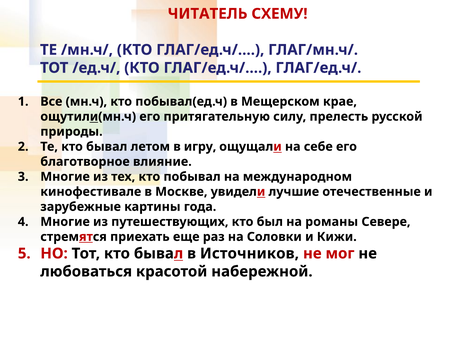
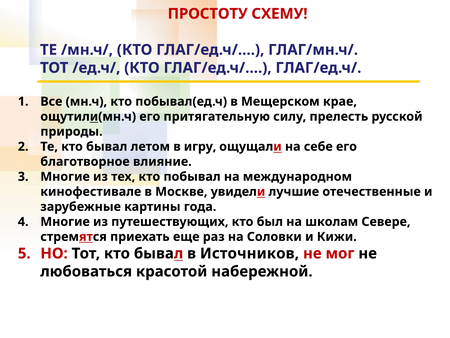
ЧИТАТЕЛЬ: ЧИТАТЕЛЬ -> ПРОСТОТУ
романы: романы -> школам
